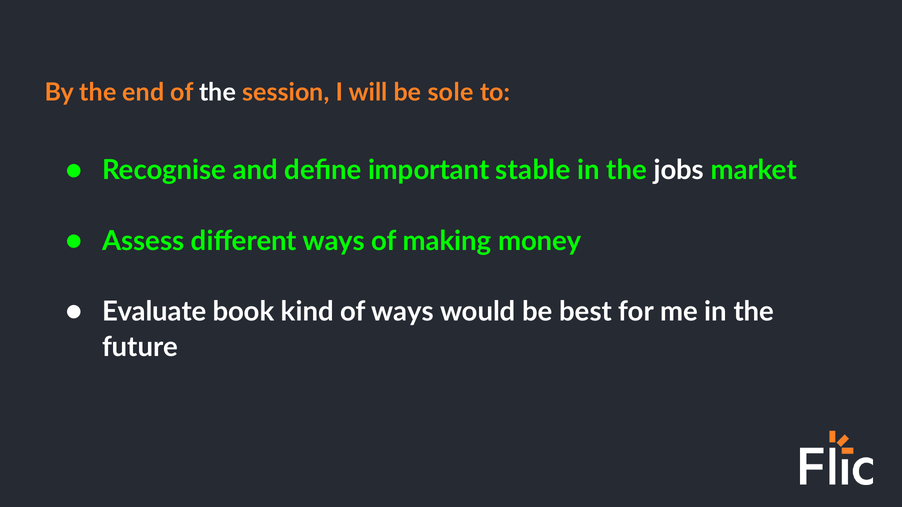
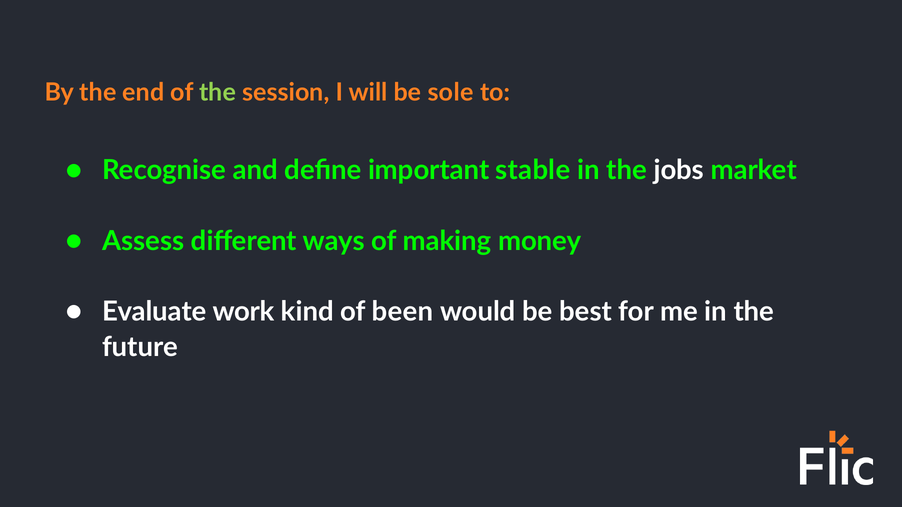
the at (218, 92) colour: white -> light green
book: book -> work
of ways: ways -> been
